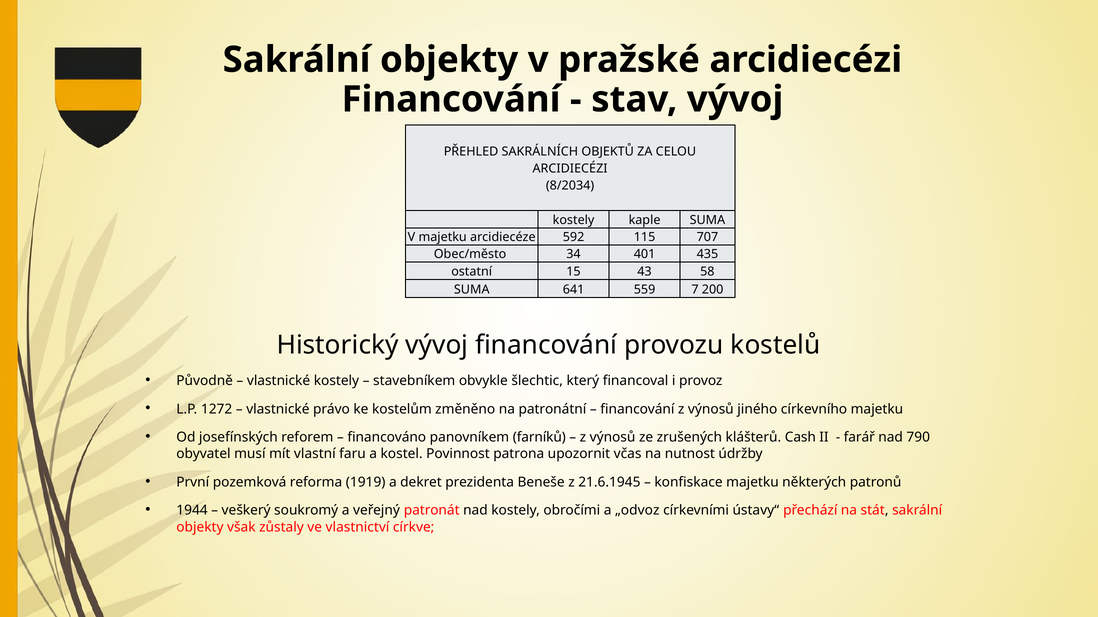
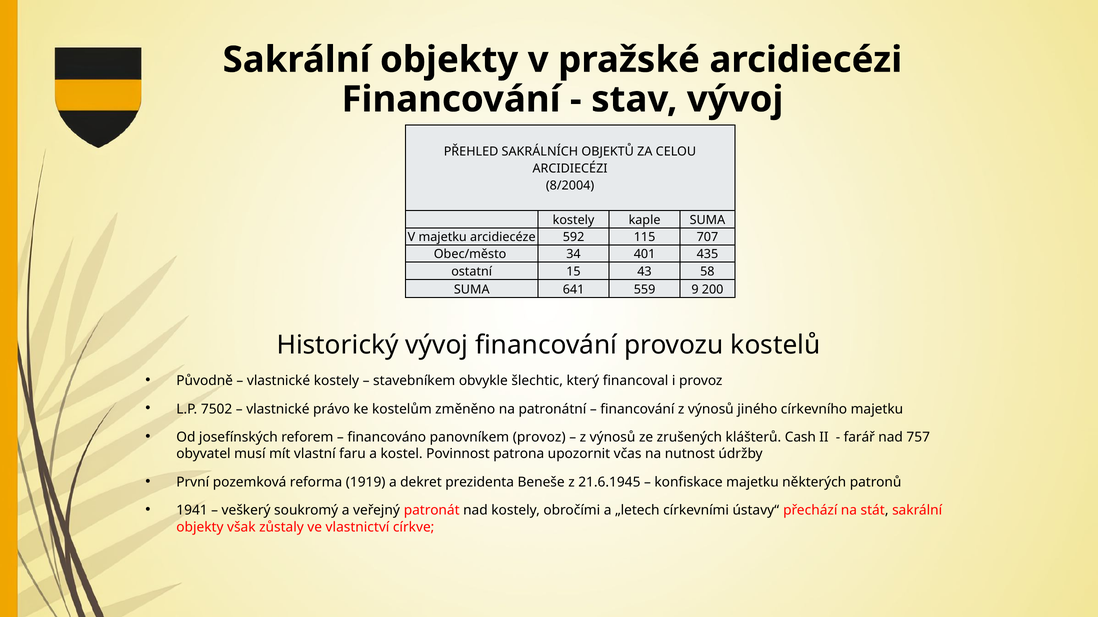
8/2034: 8/2034 -> 8/2004
7: 7 -> 9
1272: 1272 -> 7502
panovníkem farníků: farníků -> provoz
790: 790 -> 757
1944: 1944 -> 1941
„odvoz: „odvoz -> „letech
